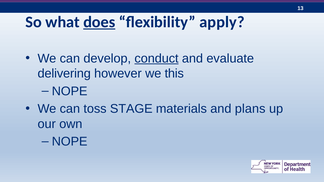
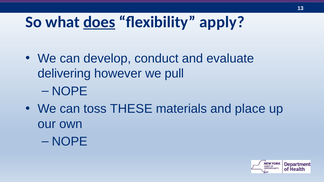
conduct underline: present -> none
this: this -> pull
STAGE: STAGE -> THESE
plans: plans -> place
